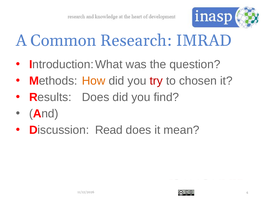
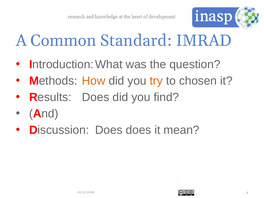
Research: Research -> Standard
try colour: red -> orange
Discussion Read: Read -> Does
